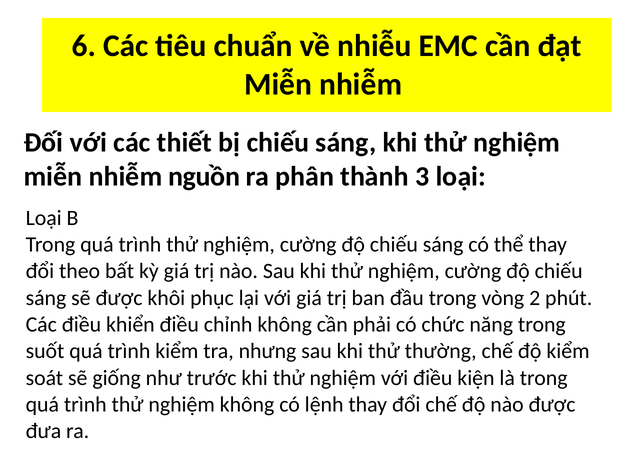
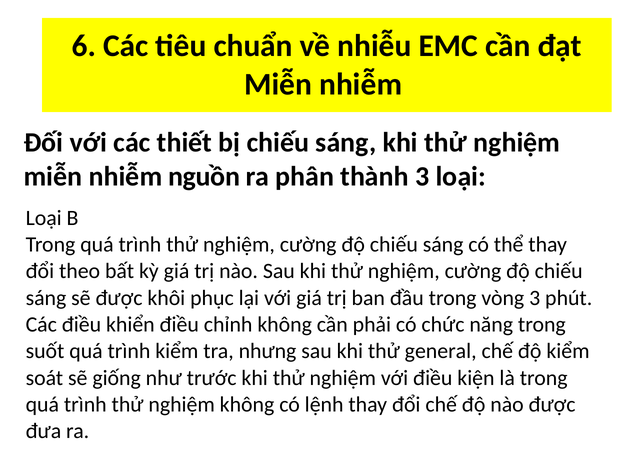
vòng 2: 2 -> 3
thường: thường -> general
